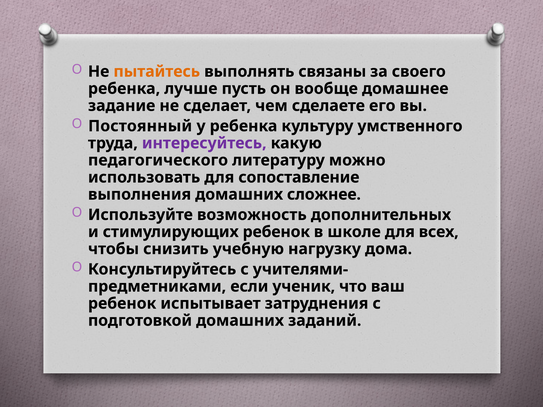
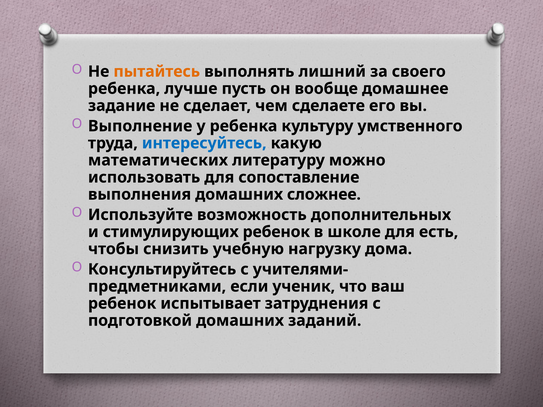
связаны: связаны -> лишний
Постоянный: Постоянный -> Выполнение
интересуйтесь colour: purple -> blue
педагогического: педагогического -> математических
всех: всех -> есть
